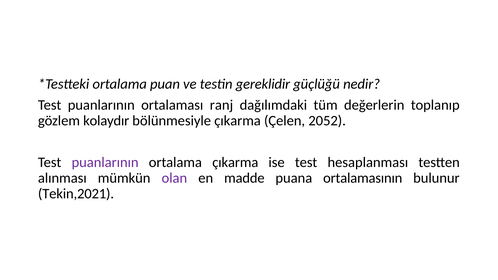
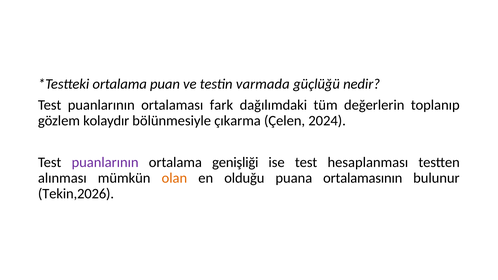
gereklidir: gereklidir -> varmada
ranj: ranj -> fark
2052: 2052 -> 2024
ortalama çıkarma: çıkarma -> genişliği
olan colour: purple -> orange
madde: madde -> olduğu
Tekin,2021: Tekin,2021 -> Tekin,2026
